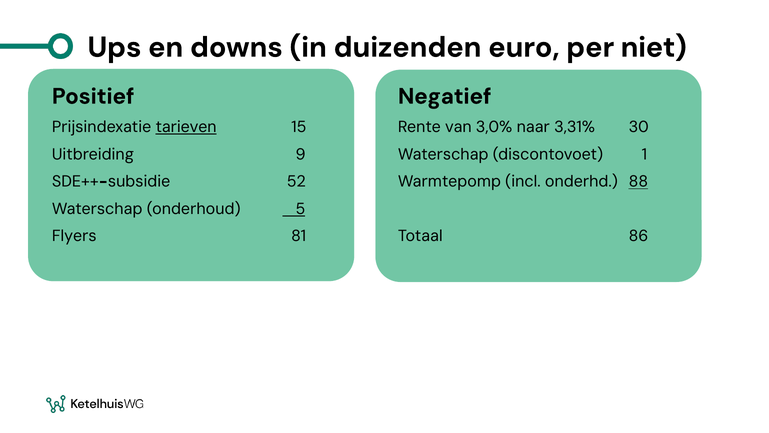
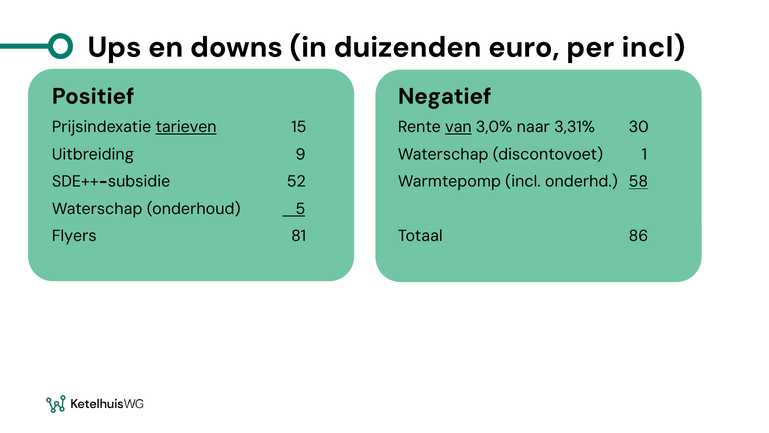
per niet: niet -> incl
van underline: none -> present
88: 88 -> 58
